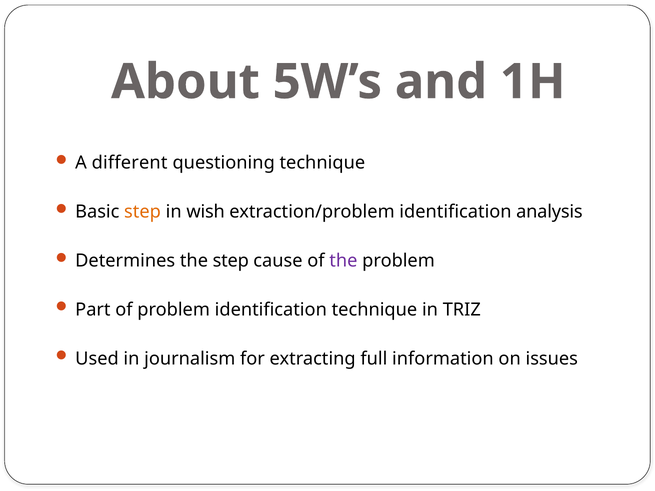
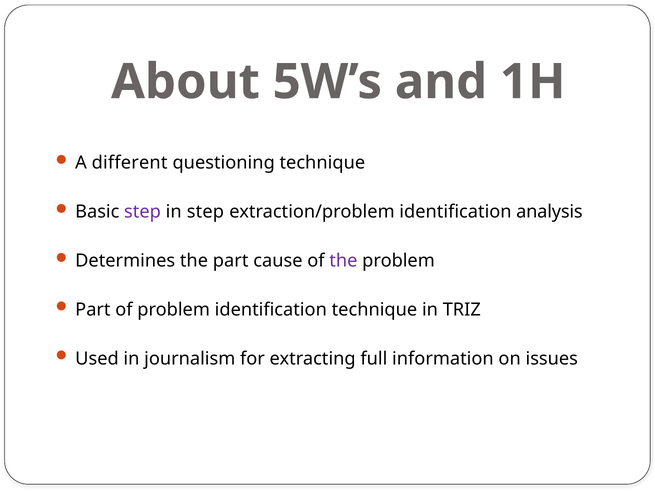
step at (143, 212) colour: orange -> purple
in wish: wish -> step
the step: step -> part
